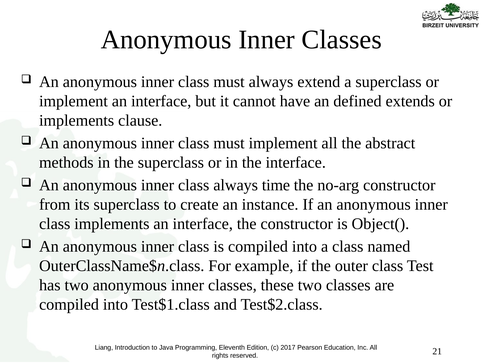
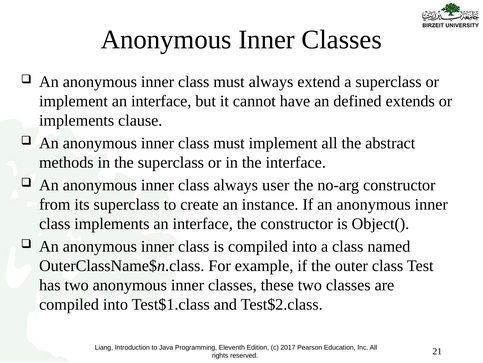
time: time -> user
